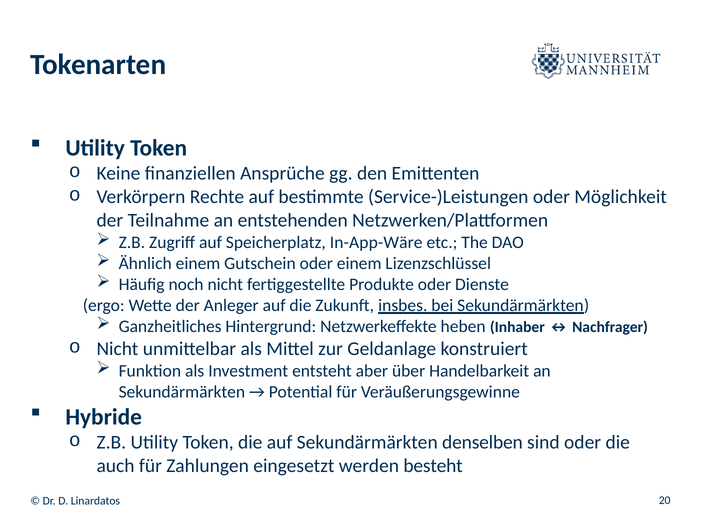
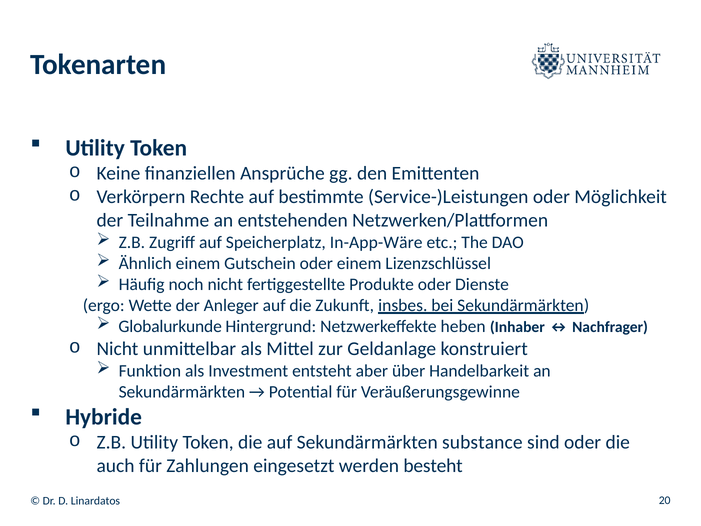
Ganzheitliches: Ganzheitliches -> Globalurkunde
denselben: denselben -> substance
